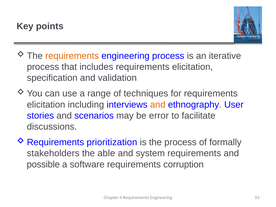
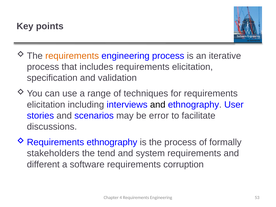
and at (158, 105) colour: orange -> black
prioritization at (112, 142): prioritization -> ethnography
able: able -> tend
possible: possible -> different
